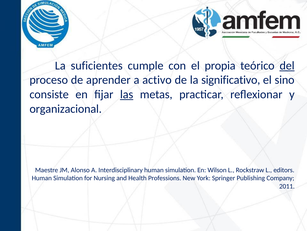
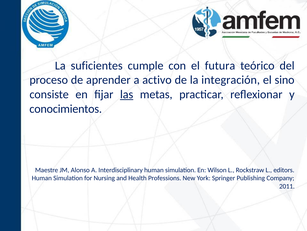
propia: propia -> futura
del underline: present -> none
significativo: significativo -> integración
organizacional: organizacional -> conocimientos
